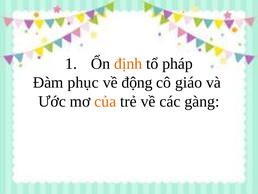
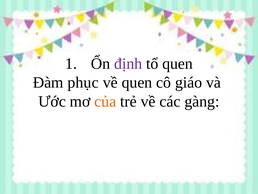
định colour: orange -> purple
tổ pháp: pháp -> quen
về động: động -> quen
